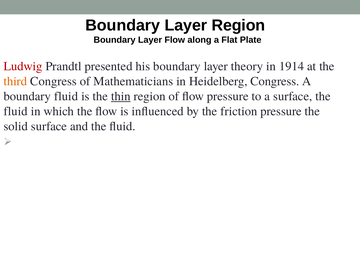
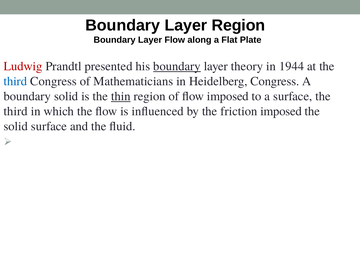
boundary at (177, 66) underline: none -> present
1914: 1914 -> 1944
third at (15, 81) colour: orange -> blue
boundary fluid: fluid -> solid
flow pressure: pressure -> imposed
fluid at (16, 111): fluid -> third
friction pressure: pressure -> imposed
